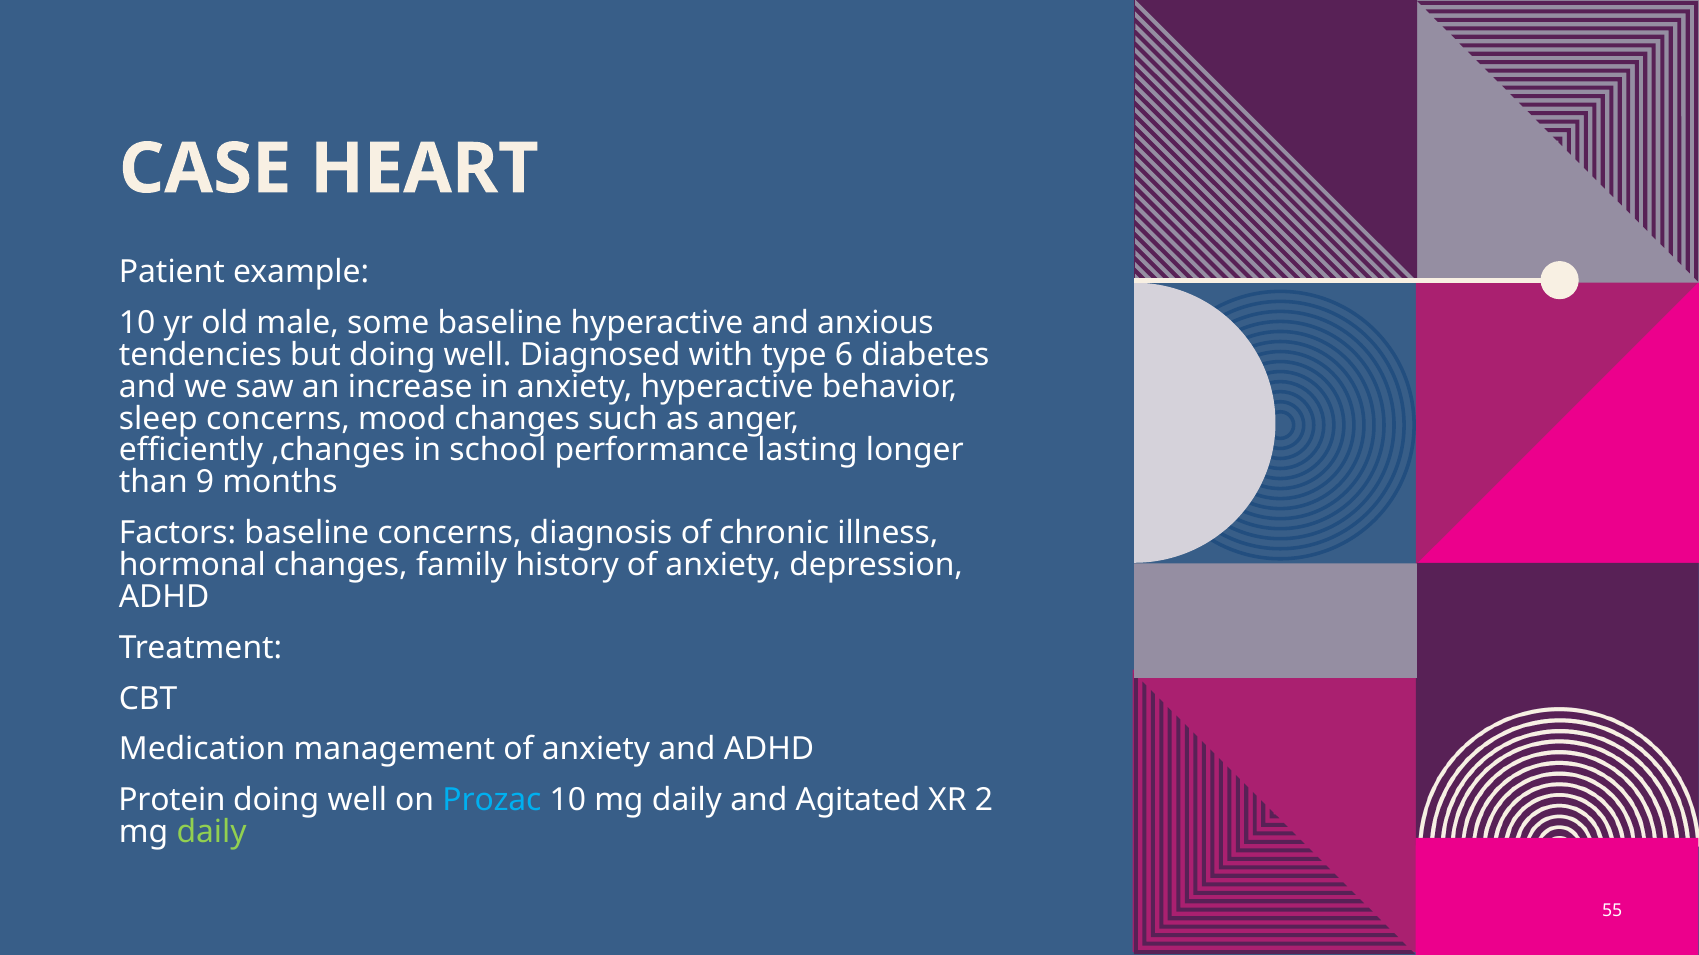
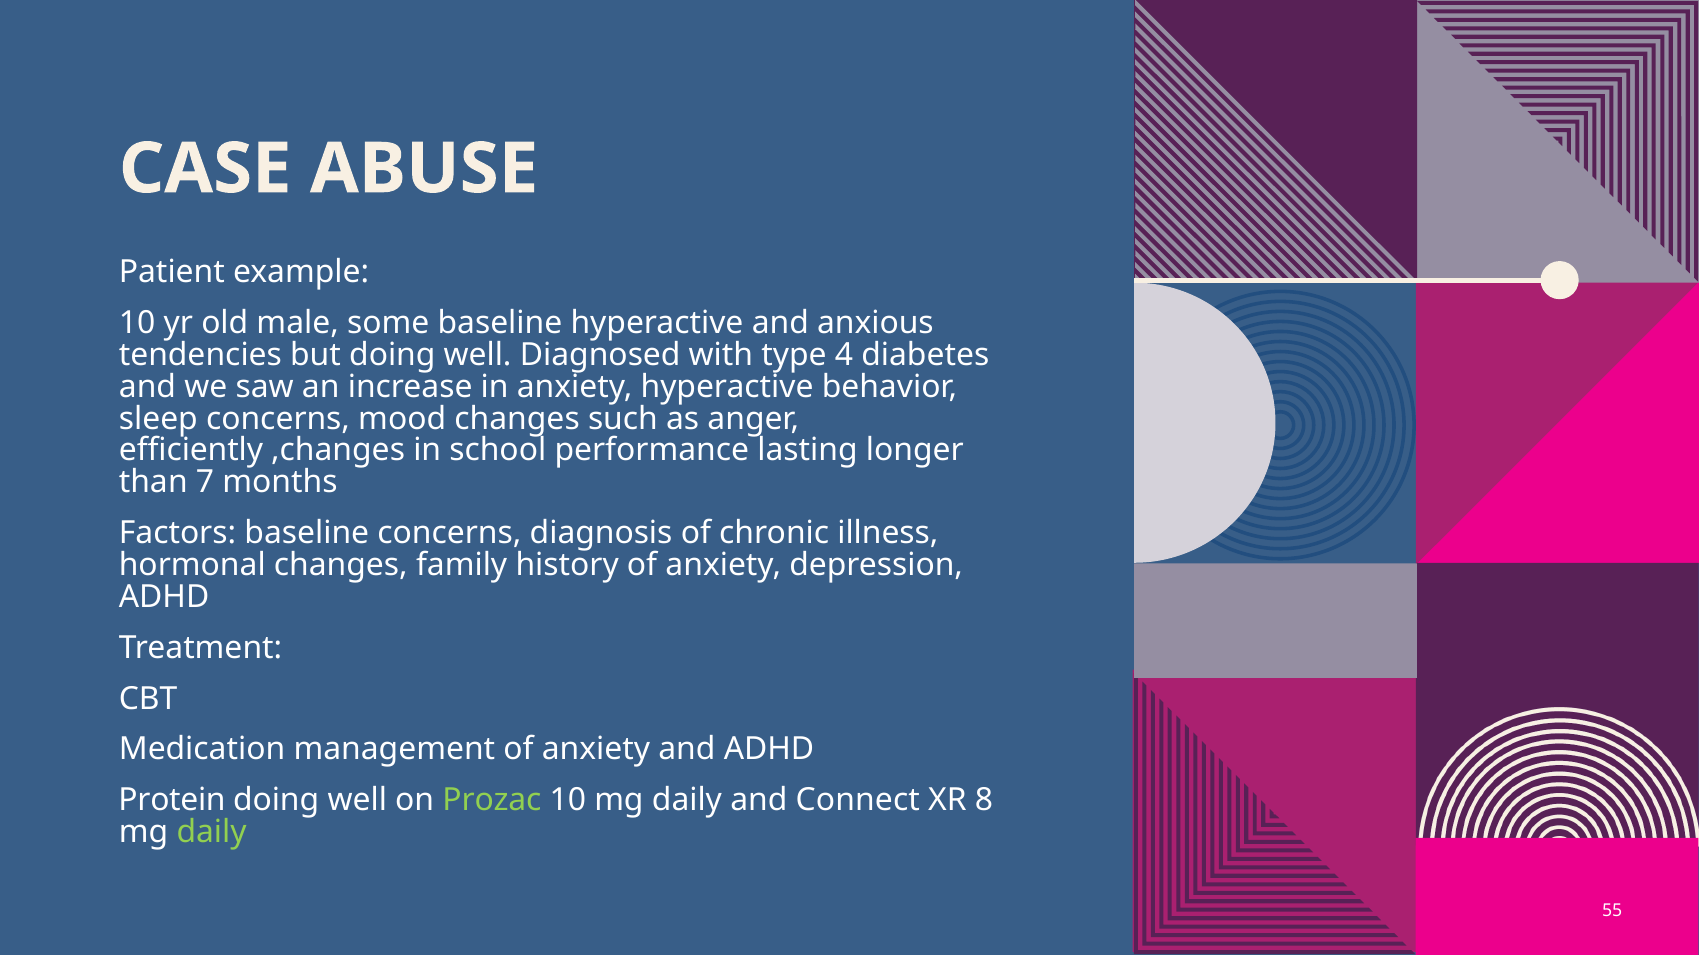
HEART: HEART -> ABUSE
6: 6 -> 4
9: 9 -> 7
Prozac colour: light blue -> light green
Agitated: Agitated -> Connect
2: 2 -> 8
